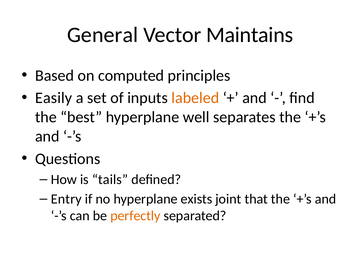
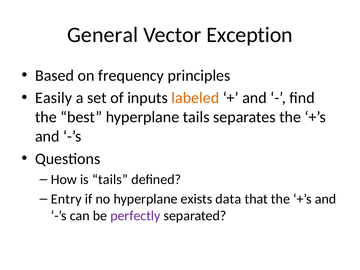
Maintains: Maintains -> Exception
computed: computed -> frequency
hyperplane well: well -> tails
joint: joint -> data
perfectly colour: orange -> purple
